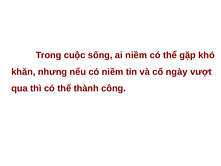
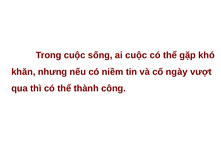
ai niềm: niềm -> cuộc
